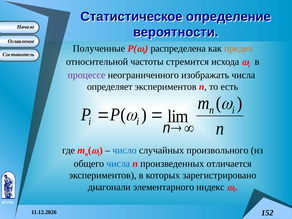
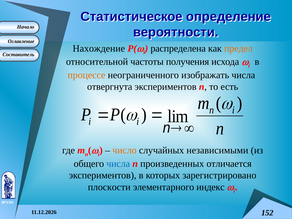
Полученные: Полученные -> Нахождение
стремится: стремится -> получения
процессе colour: purple -> orange
определяет: определяет -> отвергнута
число colour: blue -> orange
произвольного: произвольного -> независимыми
диагонали: диагонали -> плоскости
